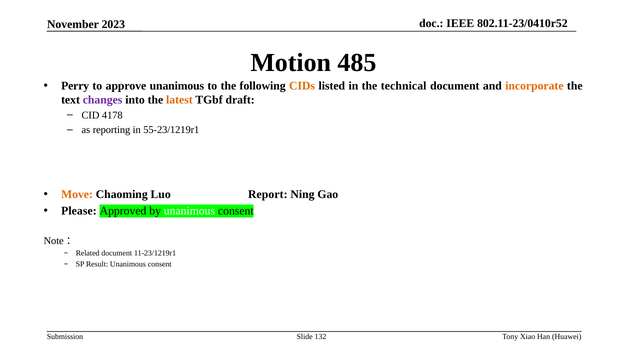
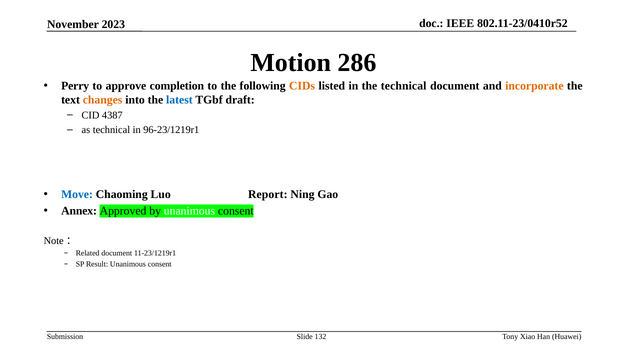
485: 485 -> 286
approve unanimous: unanimous -> completion
changes colour: purple -> orange
latest colour: orange -> blue
4178: 4178 -> 4387
as reporting: reporting -> technical
55-23/1219r1: 55-23/1219r1 -> 96-23/1219r1
Move colour: orange -> blue
Please: Please -> Annex
